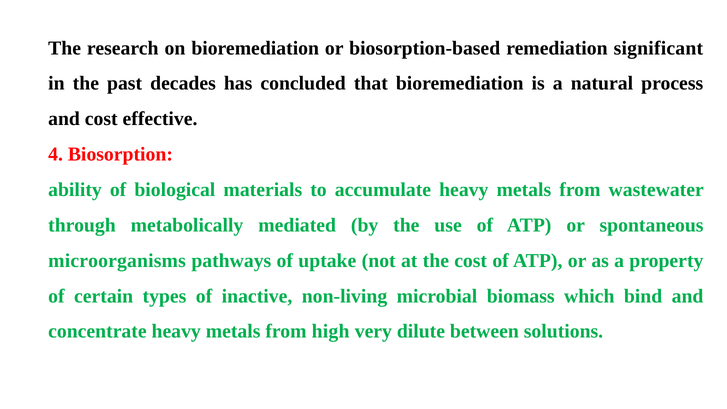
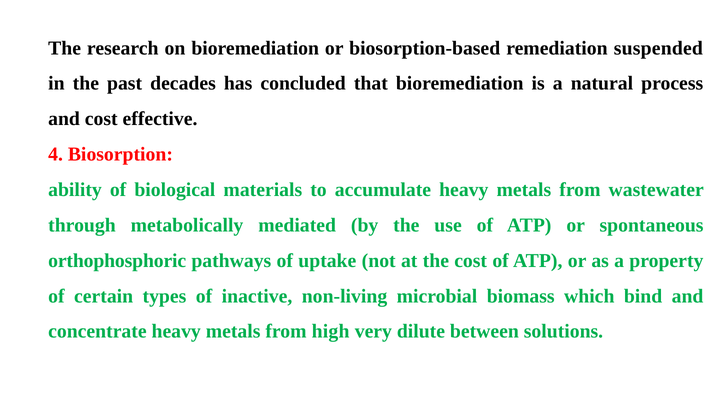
significant: significant -> suspended
microorganisms: microorganisms -> orthophosphoric
